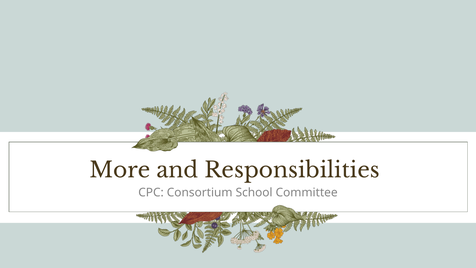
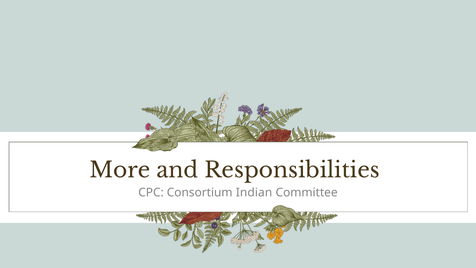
School: School -> Indian
